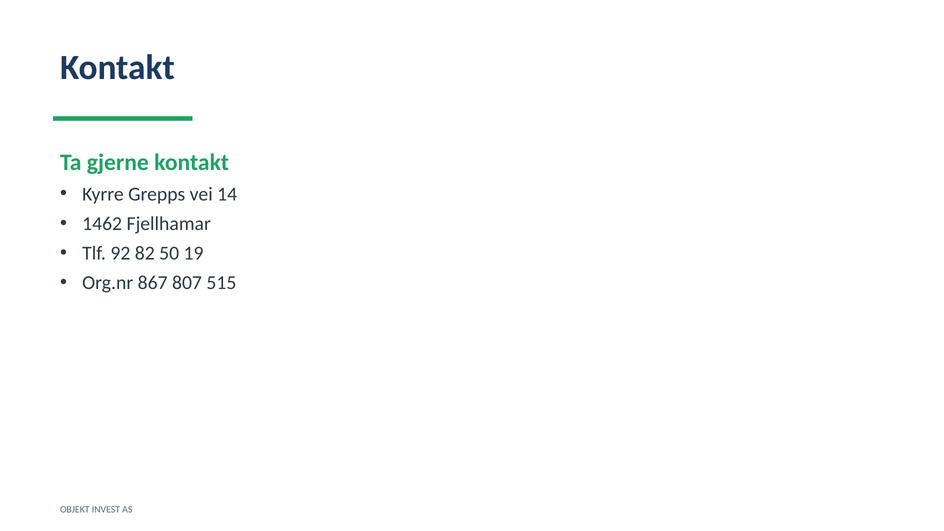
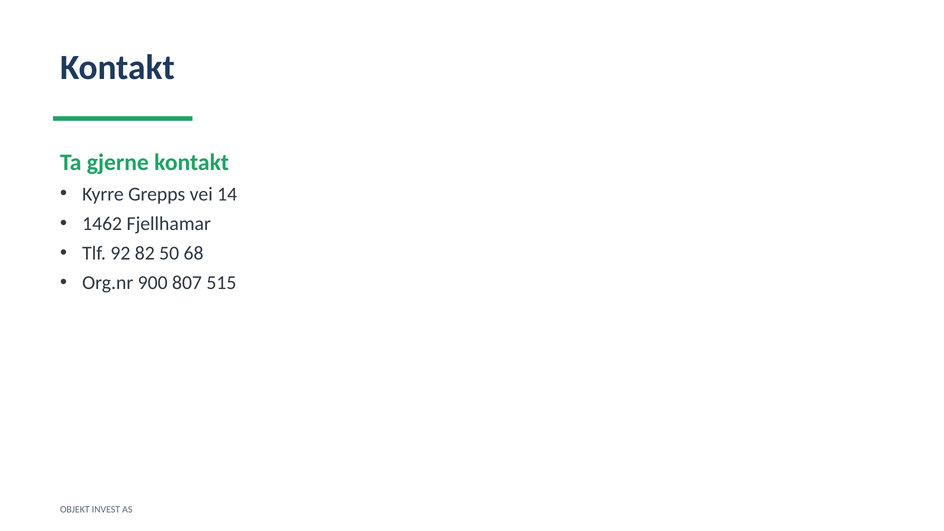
19: 19 -> 68
867: 867 -> 900
